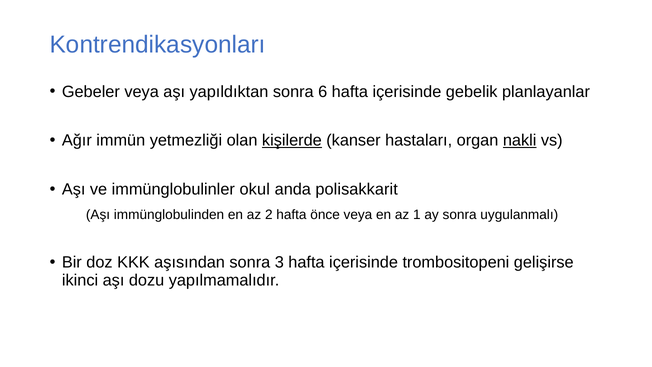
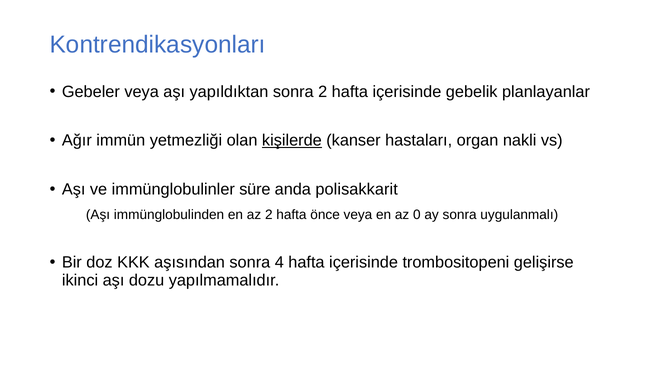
sonra 6: 6 -> 2
nakli underline: present -> none
okul: okul -> süre
1: 1 -> 0
3: 3 -> 4
